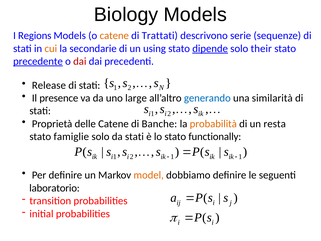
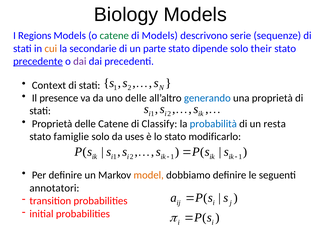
catene at (114, 36) colour: orange -> green
di Trattati: Trattati -> Models
using: using -> parte
dipende underline: present -> none
dai at (80, 61) colour: red -> purple
Release: Release -> Context
uno large: large -> delle
una similarità: similarità -> proprietà
Banche: Banche -> Classify
probabilità colour: orange -> blue
da stati: stati -> uses
functionally: functionally -> modificarlo
laboratorio: laboratorio -> annotatori
